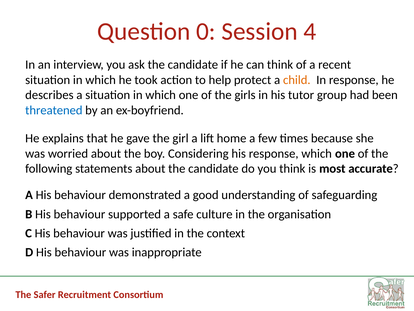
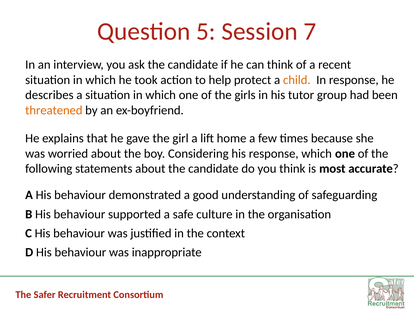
0: 0 -> 5
4: 4 -> 7
threatened colour: blue -> orange
